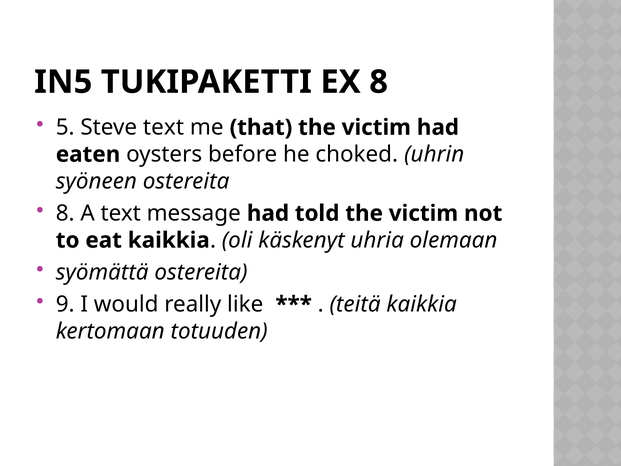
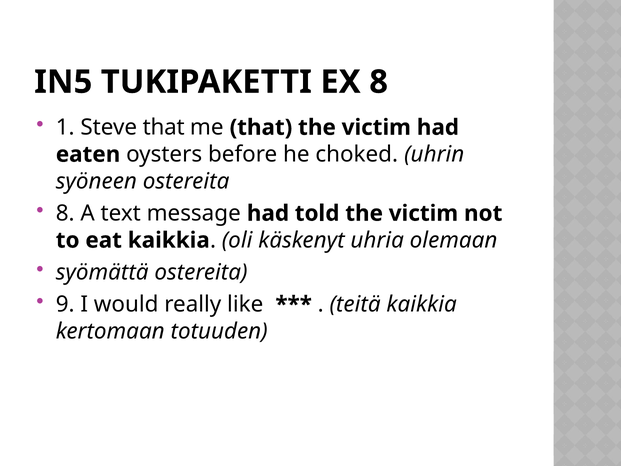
5: 5 -> 1
Steve text: text -> that
